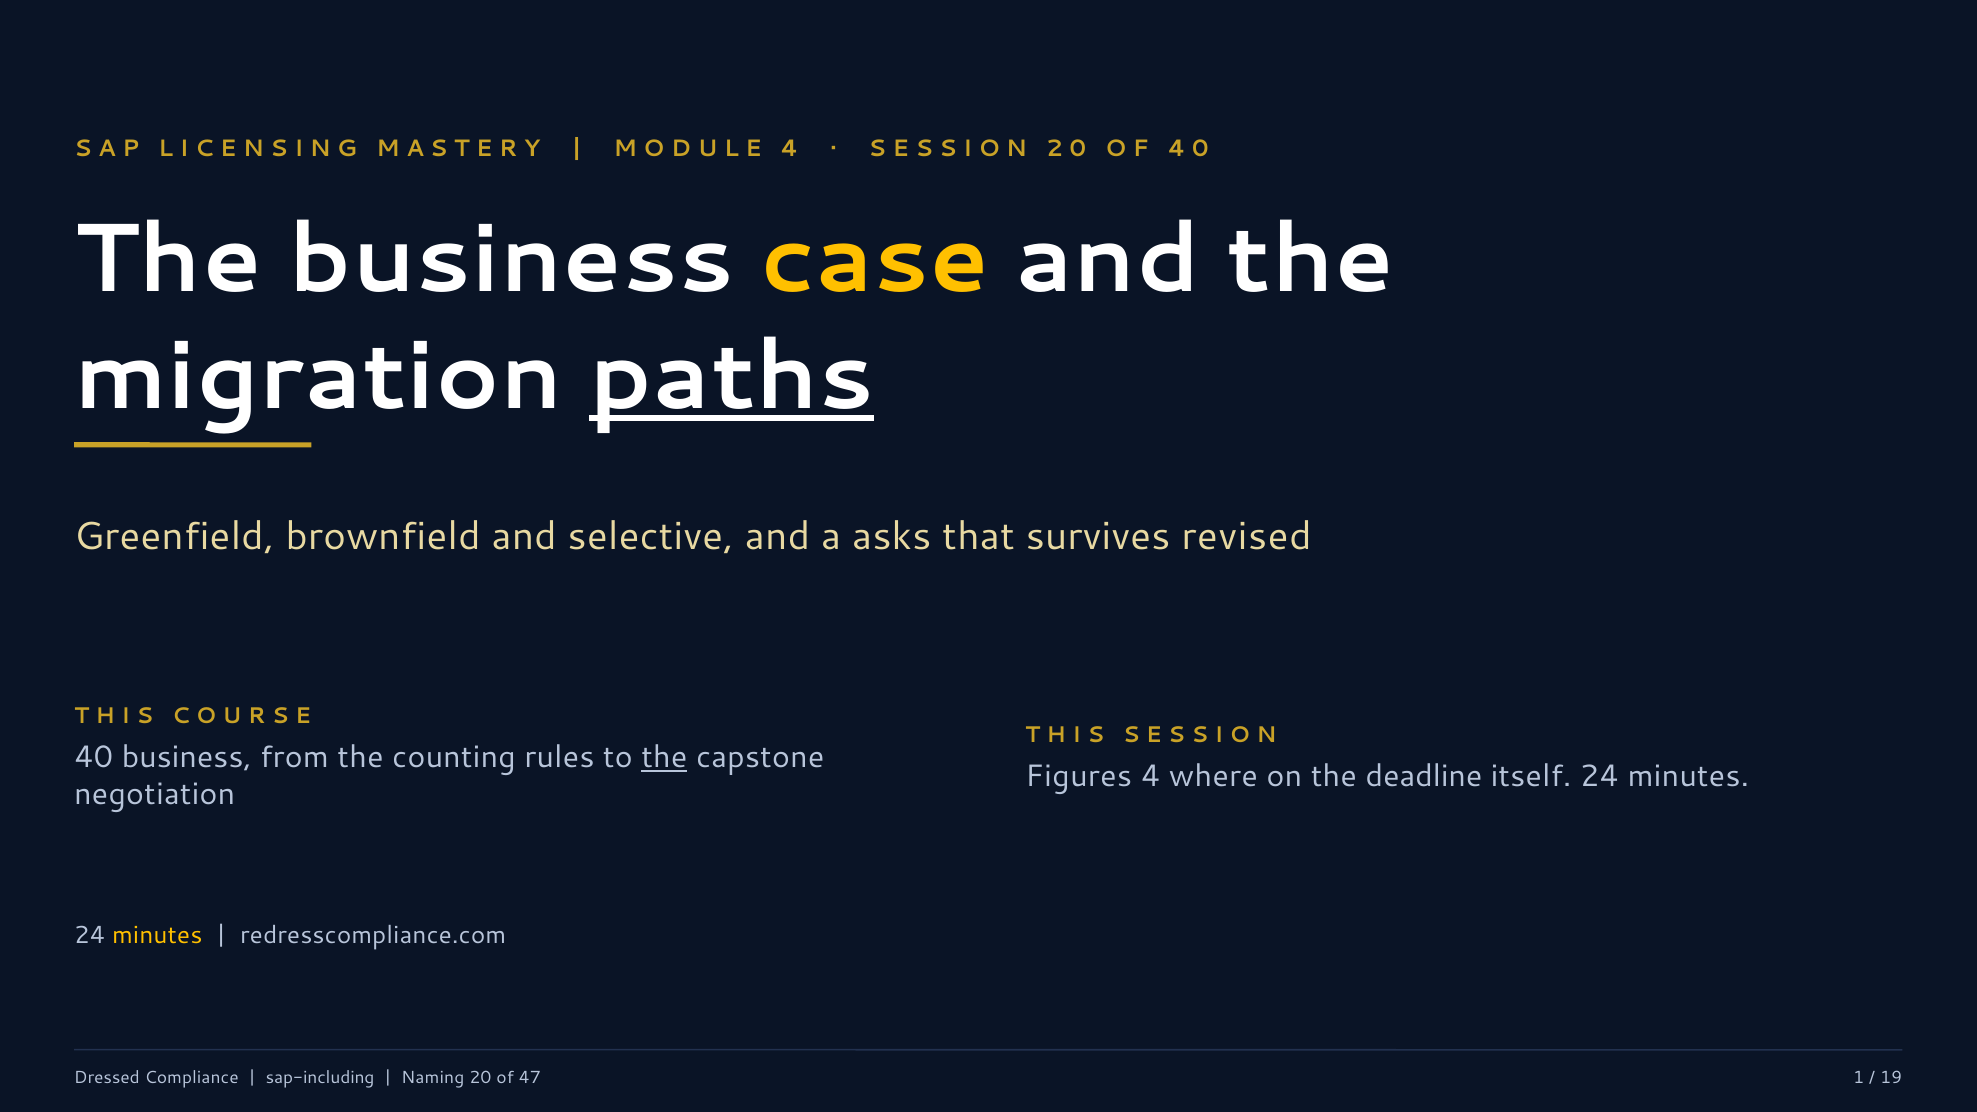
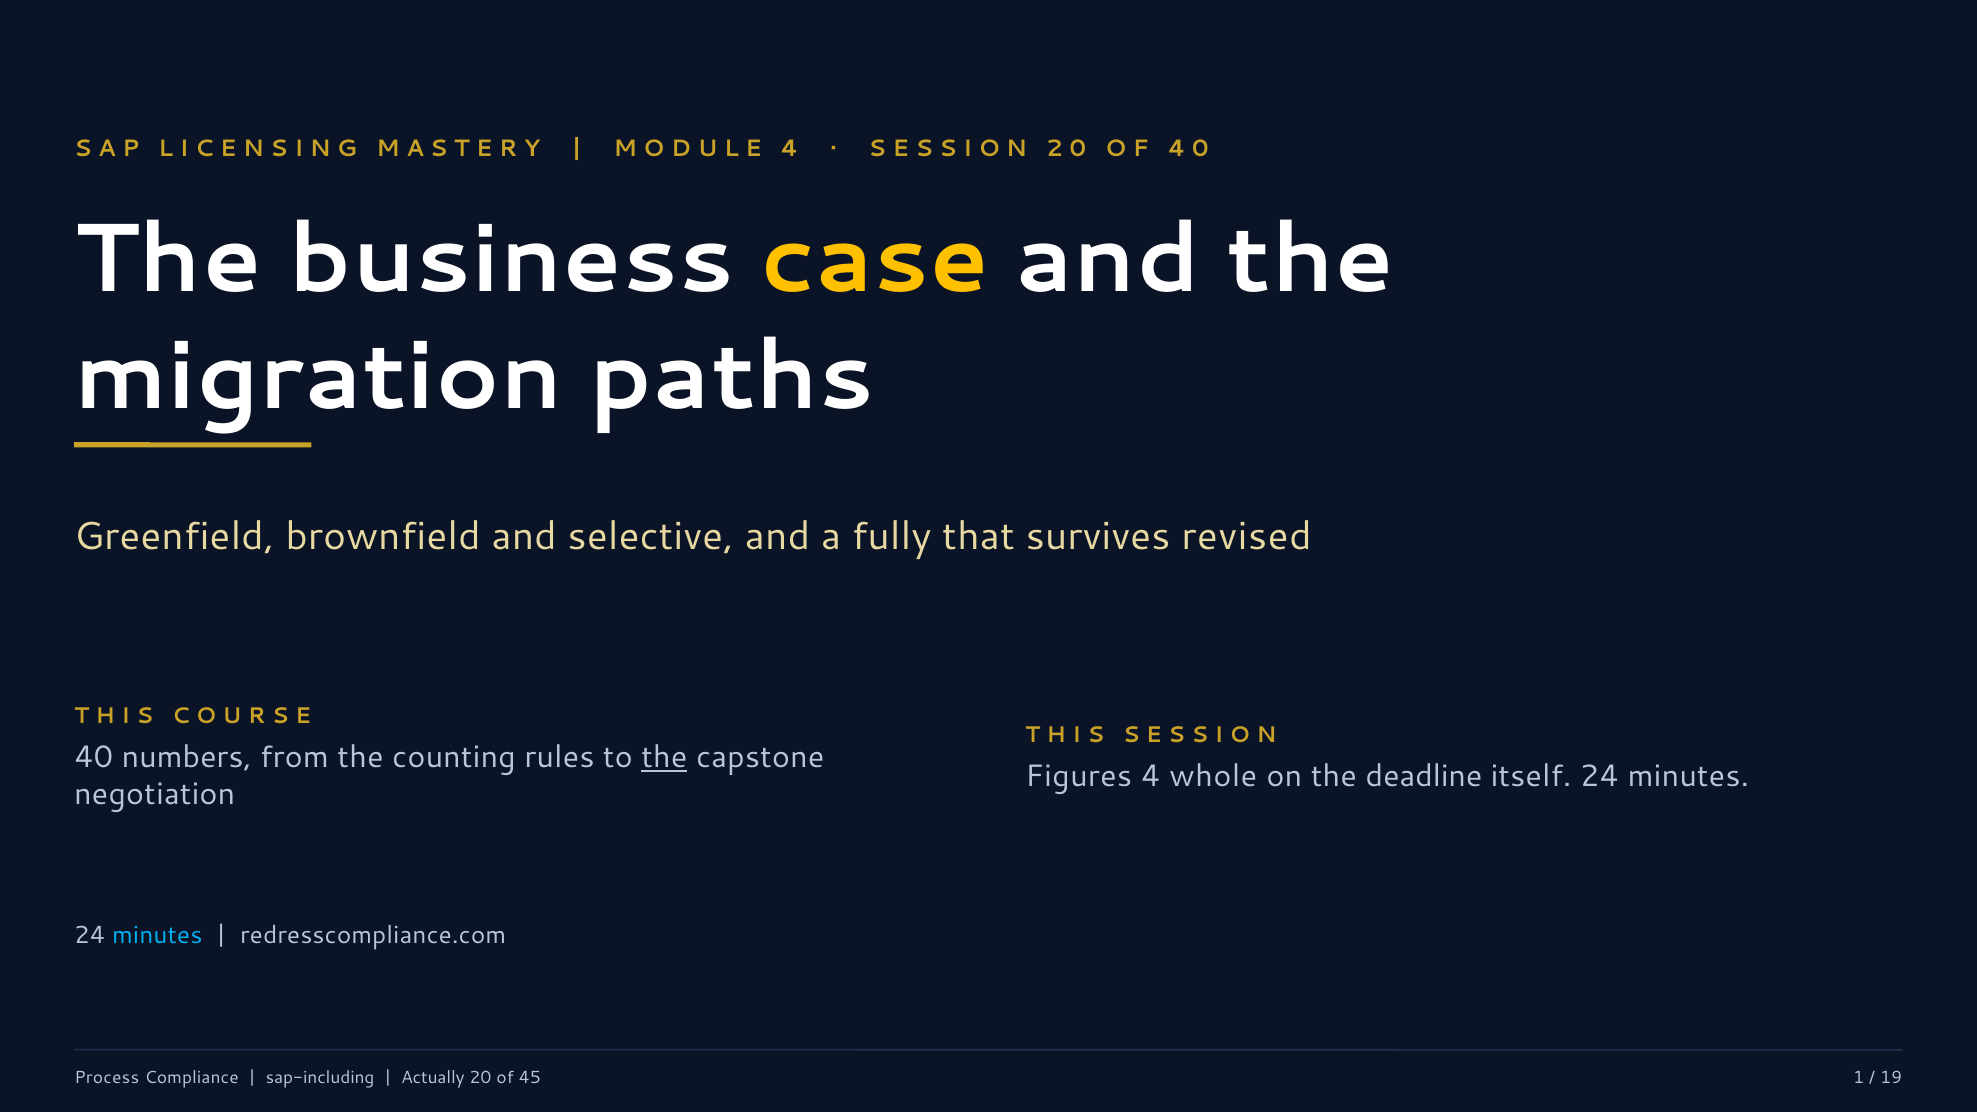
paths underline: present -> none
asks: asks -> fully
40 business: business -> numbers
where: where -> whole
minutes at (157, 936) colour: yellow -> light blue
Dressed: Dressed -> Process
Naming: Naming -> Actually
47: 47 -> 45
